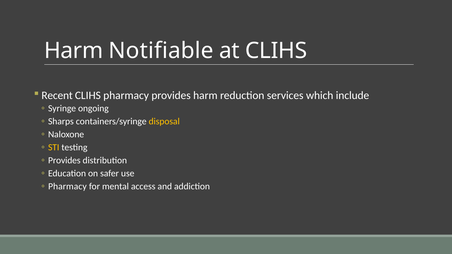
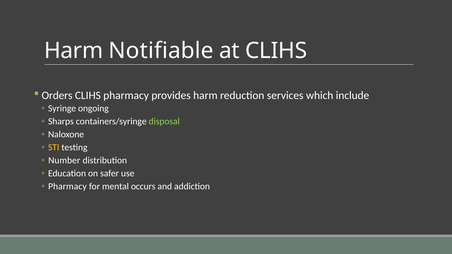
Recent: Recent -> Orders
disposal colour: yellow -> light green
Provides at (64, 161): Provides -> Number
access: access -> occurs
